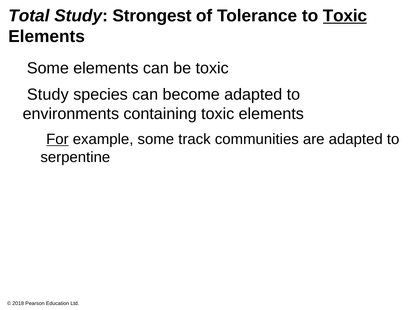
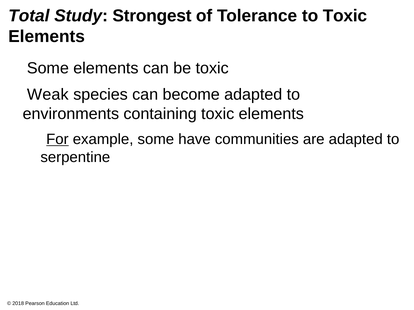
Toxic at (345, 16) underline: present -> none
Study at (48, 95): Study -> Weak
track: track -> have
